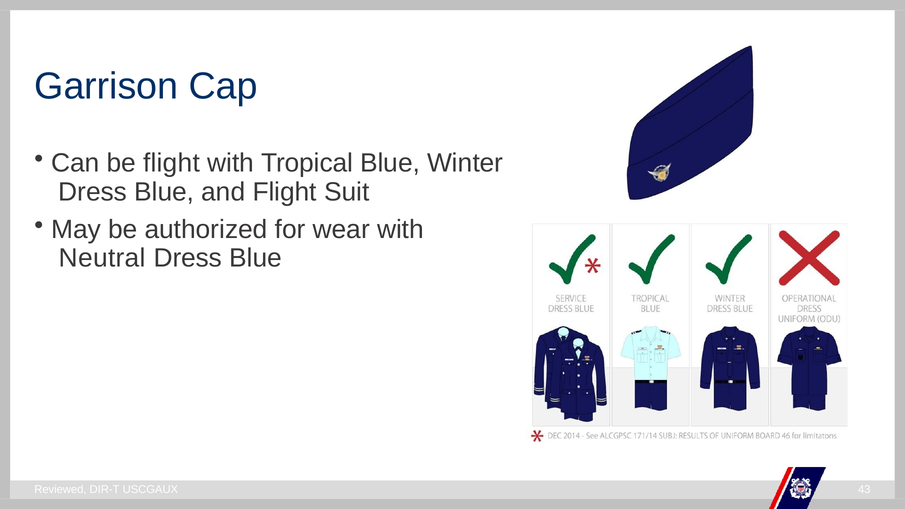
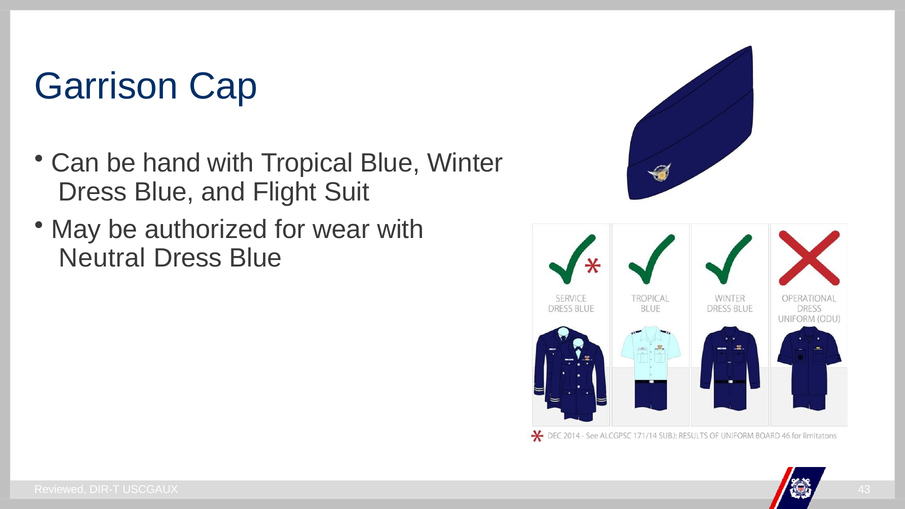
be flight: flight -> hand
